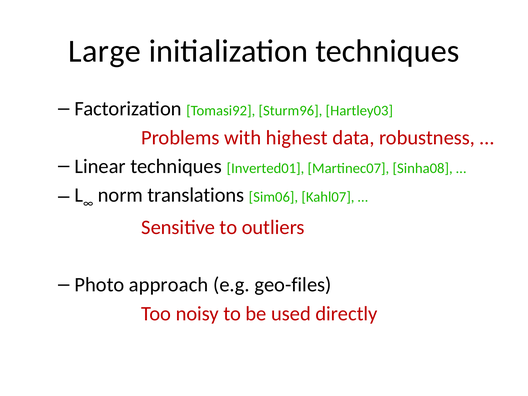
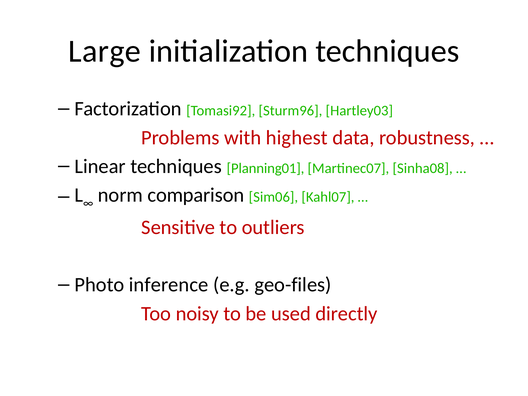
Inverted01: Inverted01 -> Planning01
translations: translations -> comparison
approach: approach -> inference
